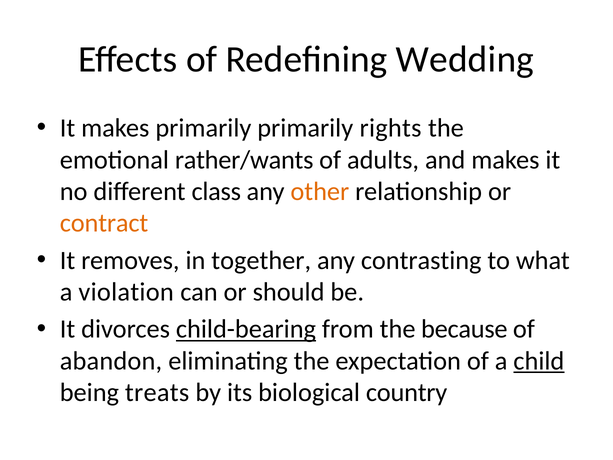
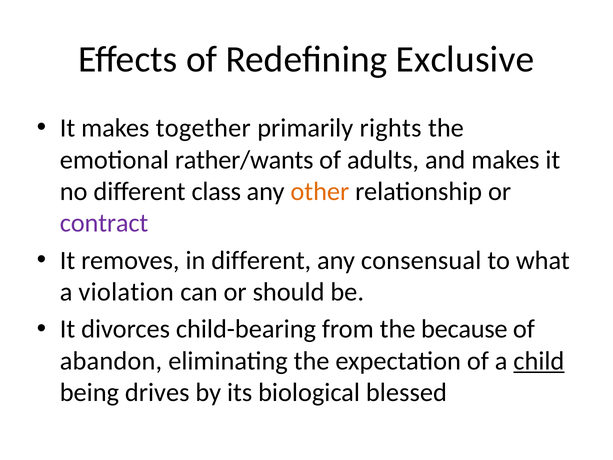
Wedding: Wedding -> Exclusive
makes primarily: primarily -> together
contract colour: orange -> purple
in together: together -> different
contrasting: contrasting -> consensual
child-bearing underline: present -> none
treats: treats -> drives
country: country -> blessed
